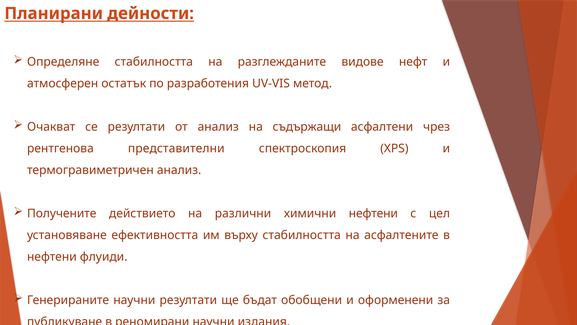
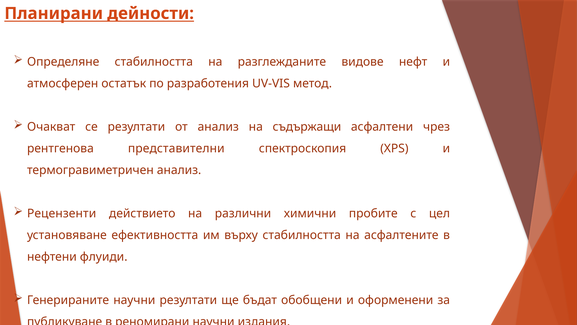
Получените: Получените -> Рецензенти
химични нефтени: нефтени -> пробите
